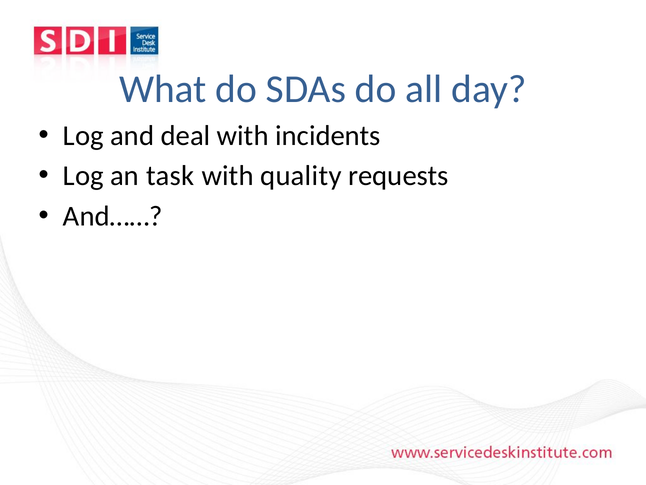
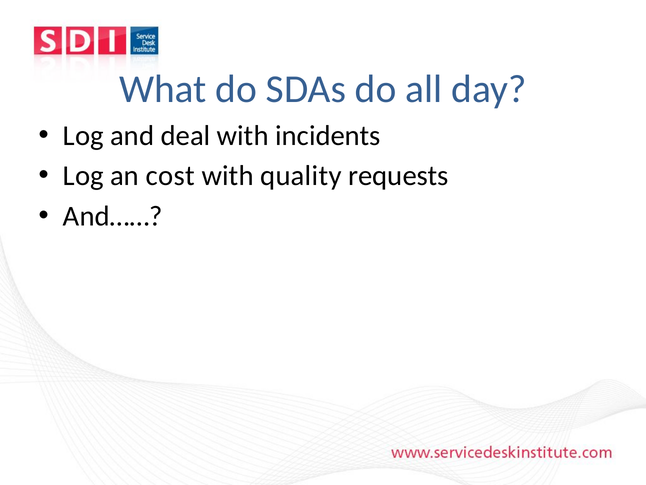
task: task -> cost
